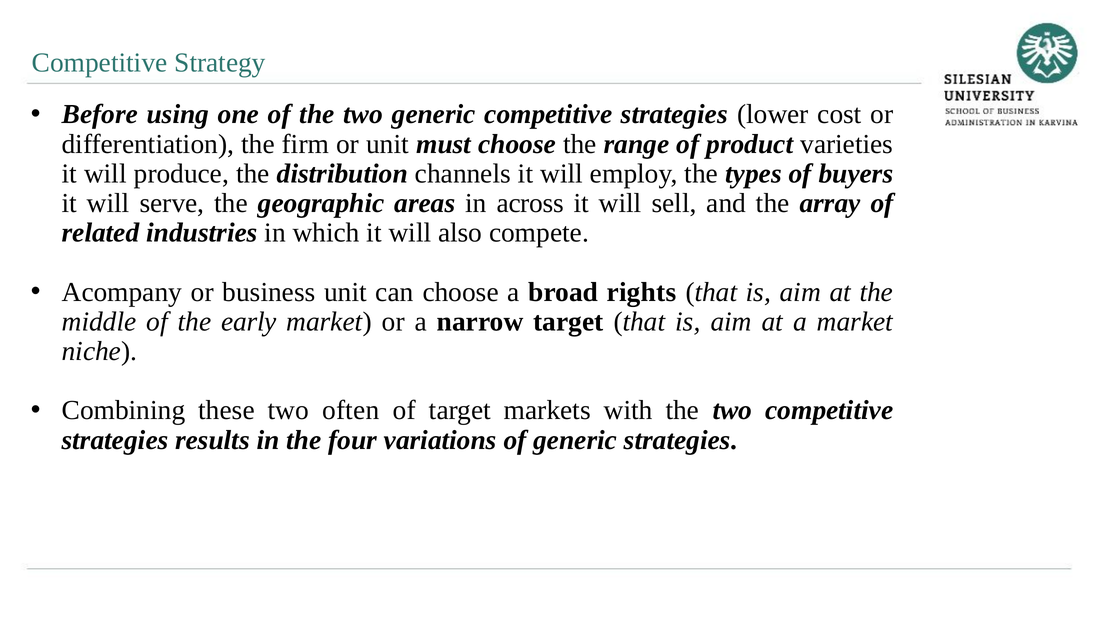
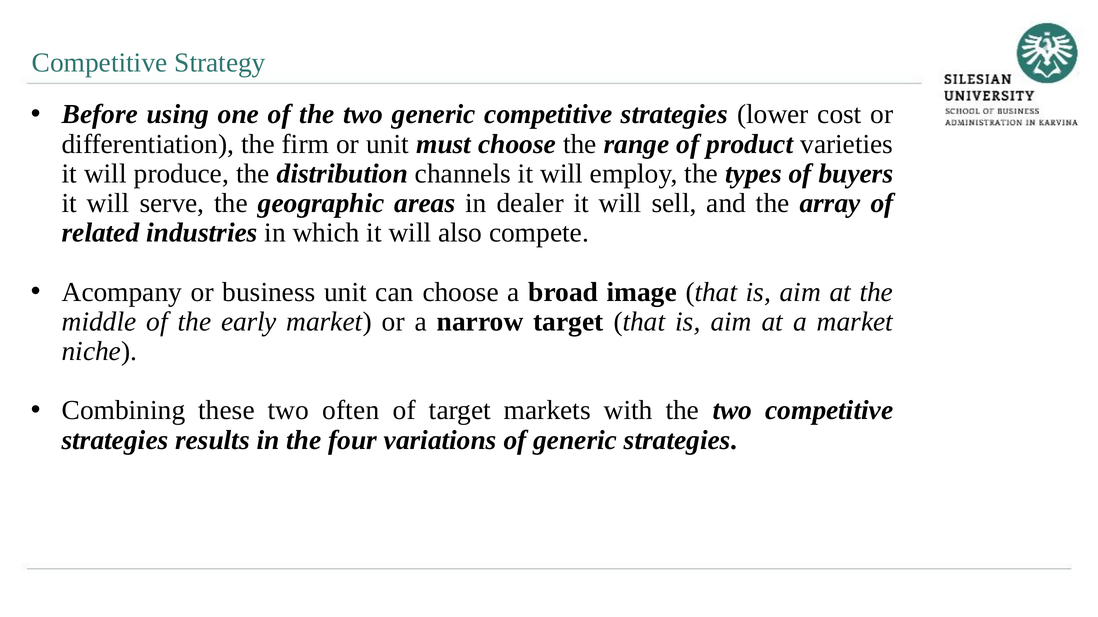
across: across -> dealer
rights: rights -> image
